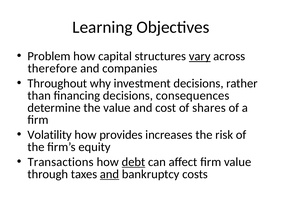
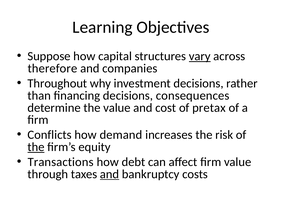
Problem: Problem -> Suppose
shares: shares -> pretax
Volatility: Volatility -> Conflicts
provides: provides -> demand
the at (36, 147) underline: none -> present
debt underline: present -> none
